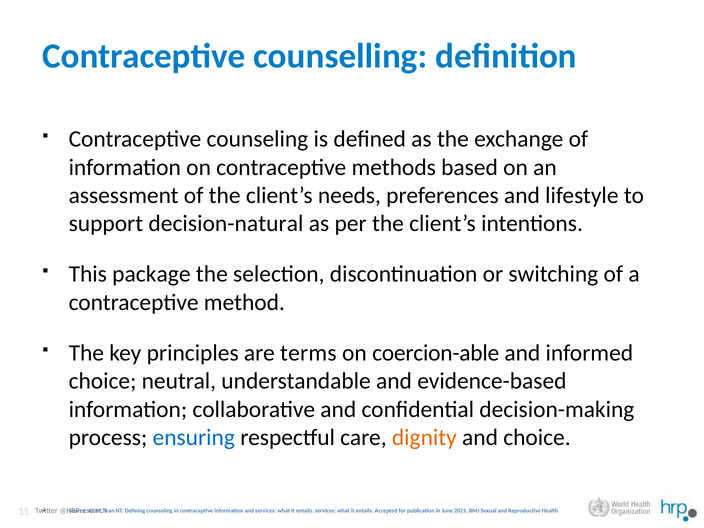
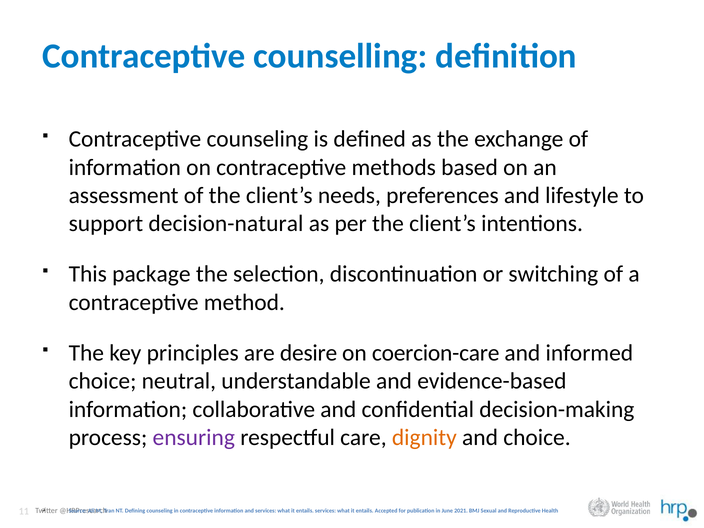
terms: terms -> desire
coercion-able: coercion-able -> coercion-care
ensuring colour: blue -> purple
